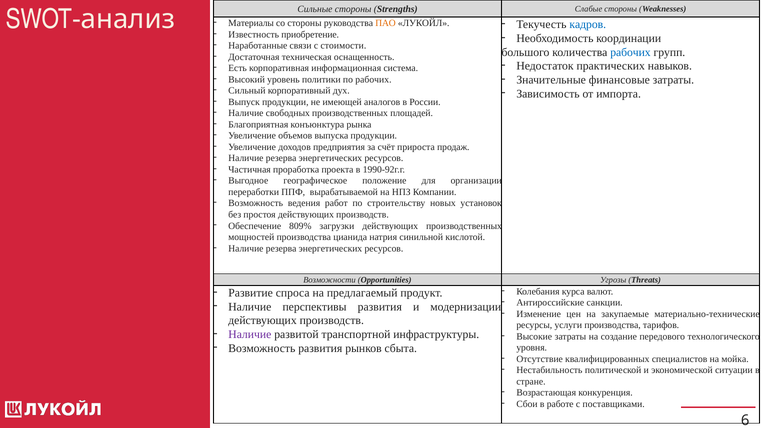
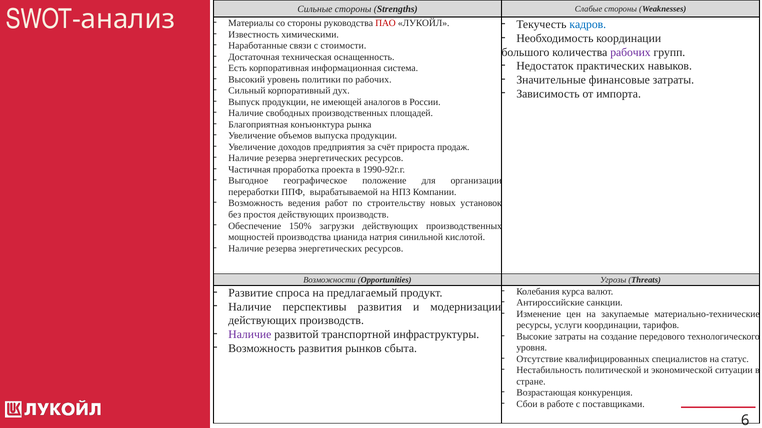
ПАО colour: orange -> red
приобретение: приобретение -> химическими
рабочих at (630, 52) colour: blue -> purple
809%: 809% -> 150%
услуги производства: производства -> координации
мойка: мойка -> статус
